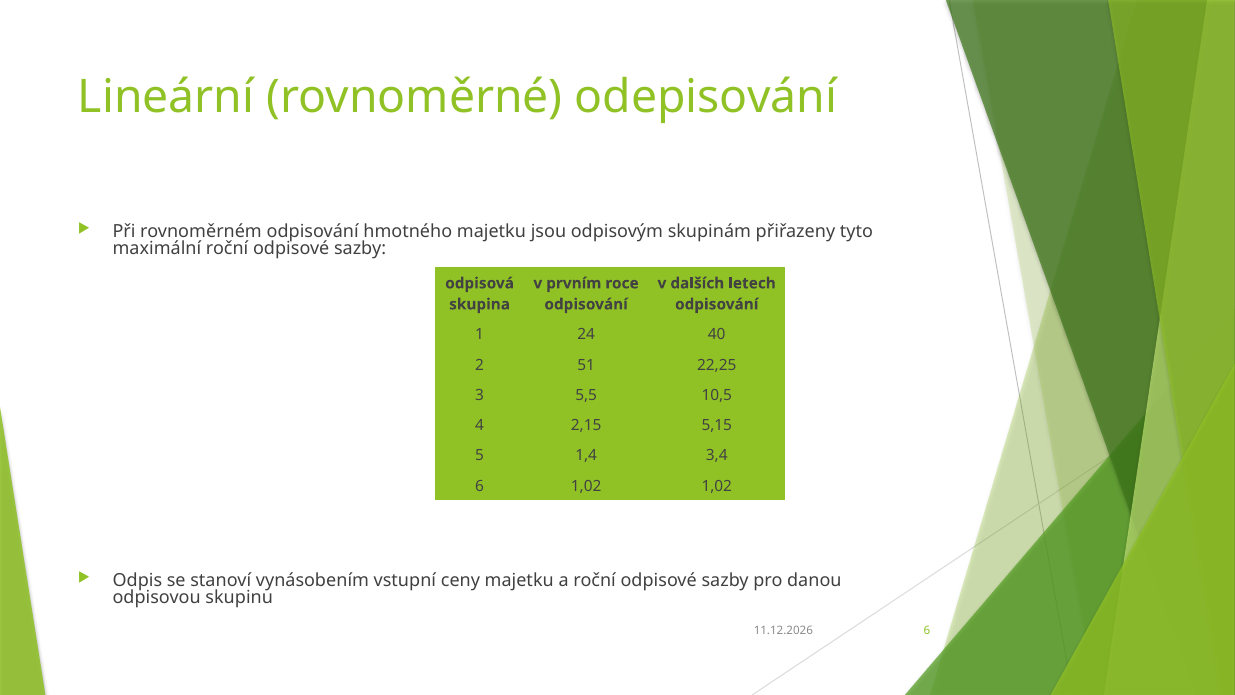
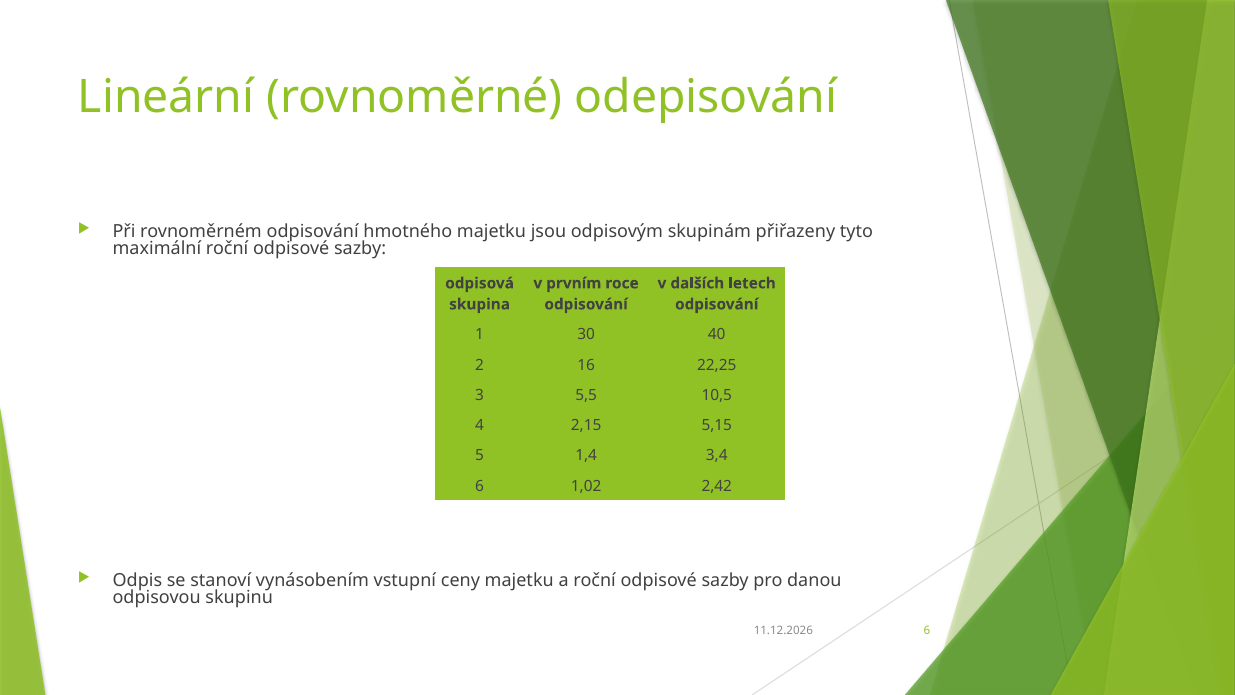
24: 24 -> 30
51: 51 -> 16
1,02 1,02: 1,02 -> 2,42
